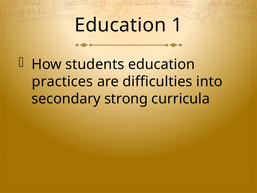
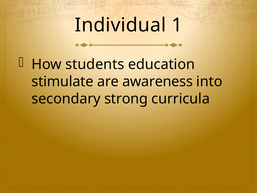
Education at (120, 25): Education -> Individual
practices: practices -> stimulate
difficulties: difficulties -> awareness
